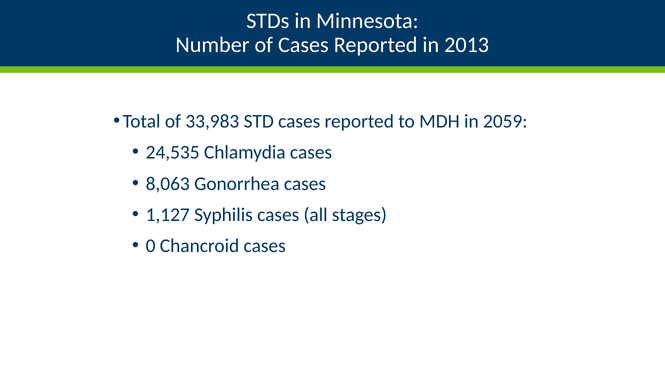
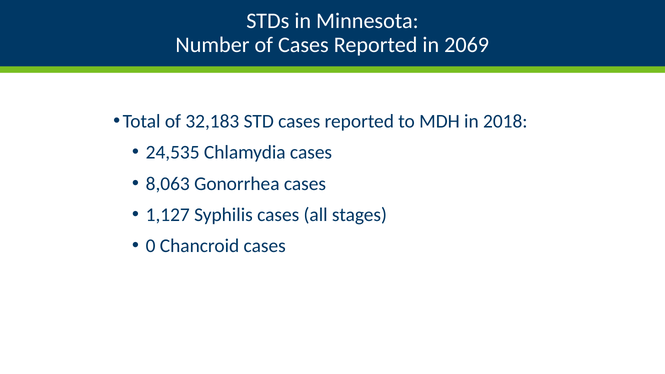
2013: 2013 -> 2069
33,983: 33,983 -> 32,183
2059: 2059 -> 2018
